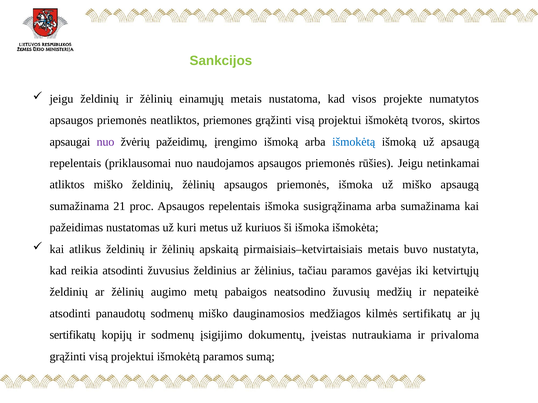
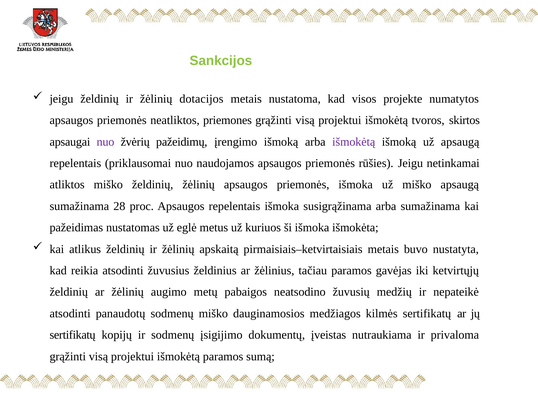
einamųjų: einamųjų -> dotacijos
išmokėtą at (354, 142) colour: blue -> purple
21: 21 -> 28
kuri: kuri -> eglė
